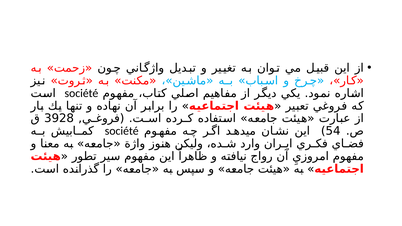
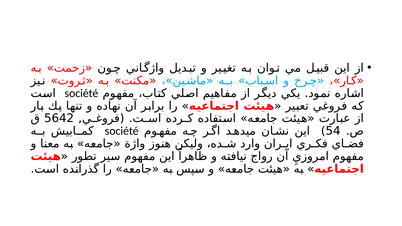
3928: 3928 -> 5642
